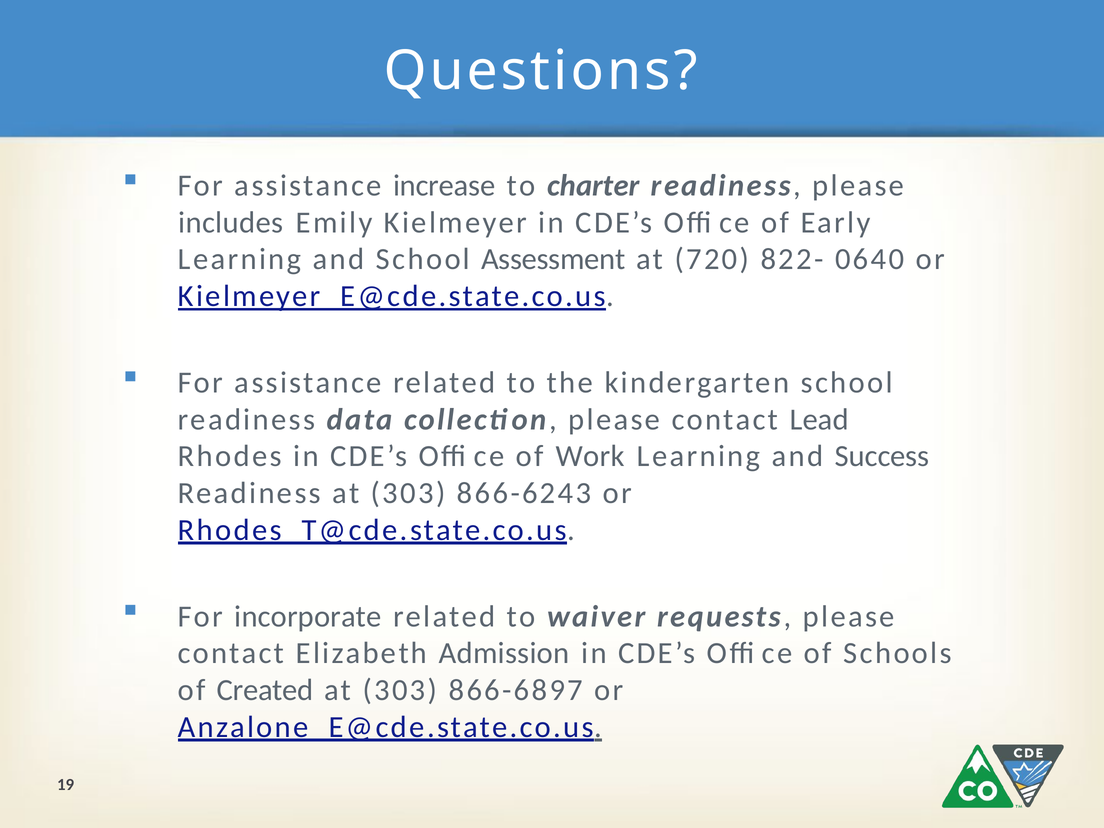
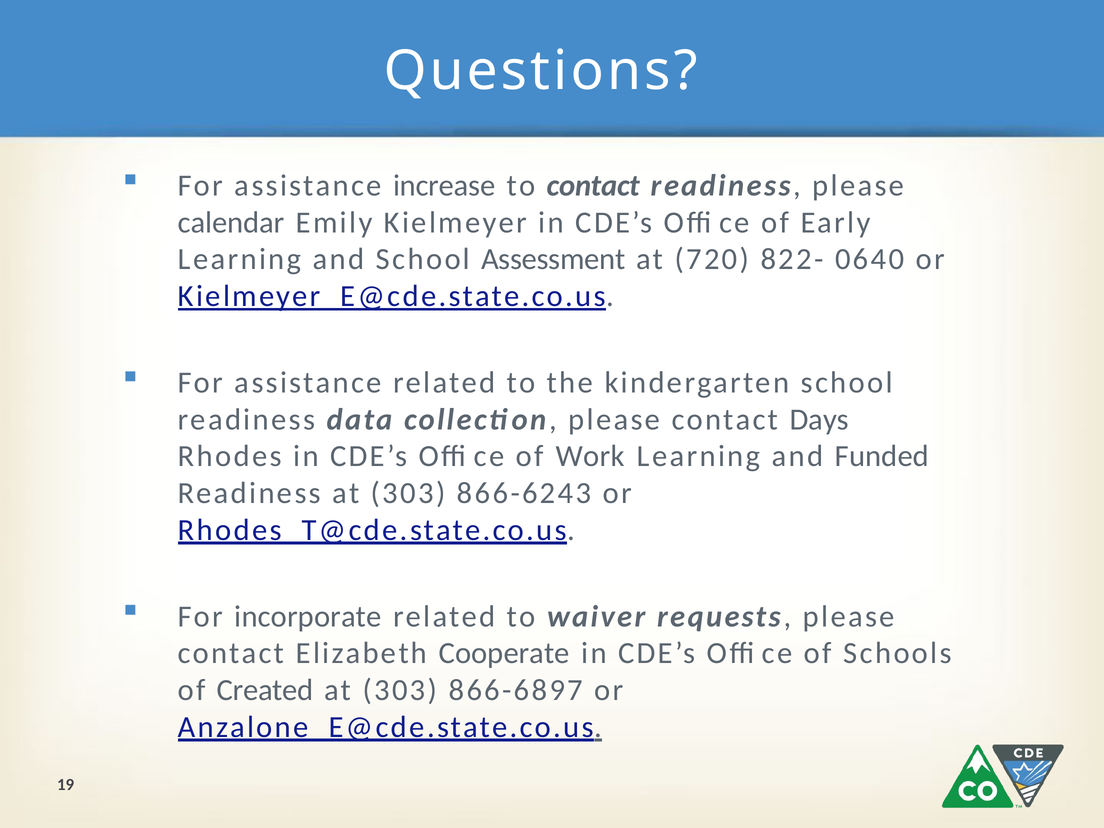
to charter: charter -> contact
includes: includes -> calendar
Lead: Lead -> Days
Success: Success -> Funded
Admission: Admission -> Cooperate
